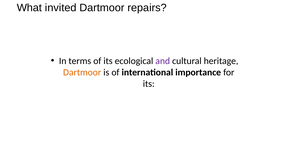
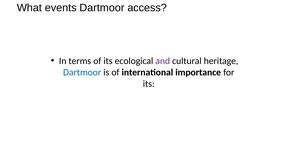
invited: invited -> events
repairs: repairs -> access
Dartmoor at (82, 73) colour: orange -> blue
